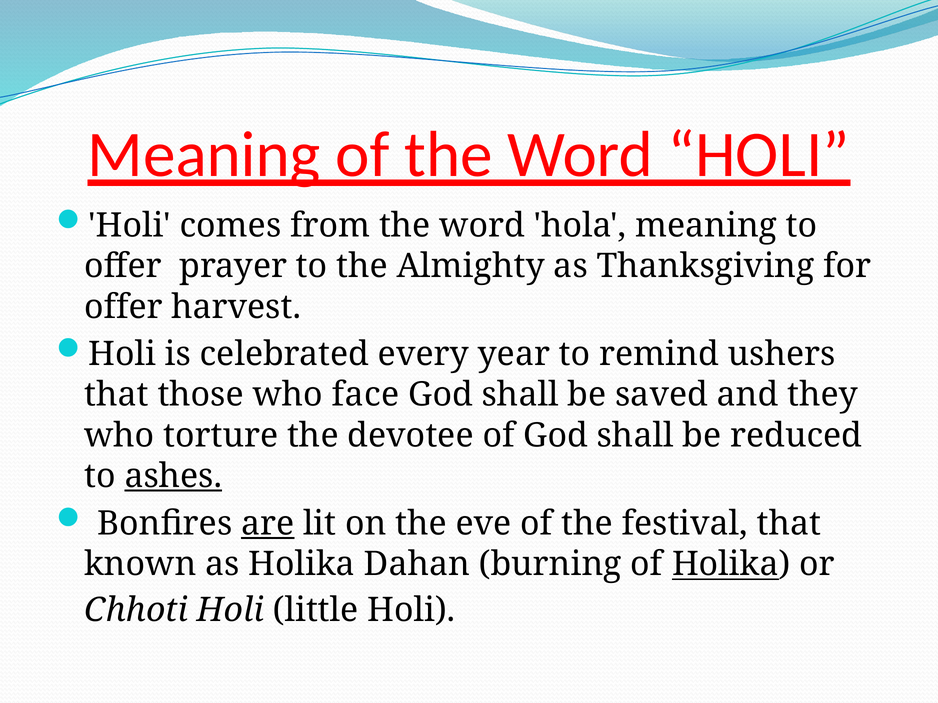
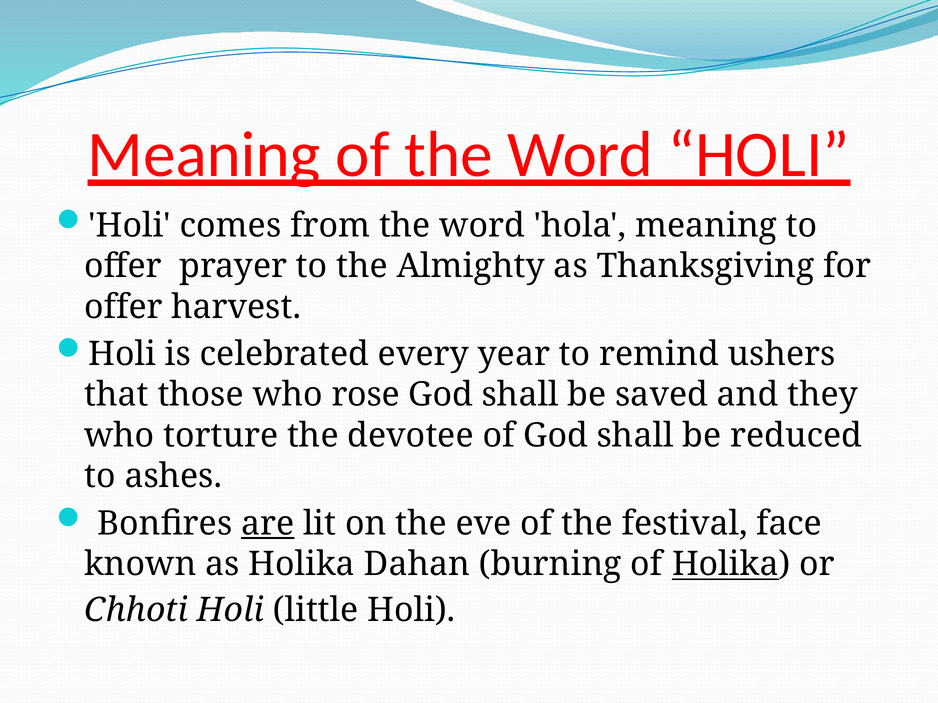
face: face -> rose
ashes underline: present -> none
festival that: that -> face
